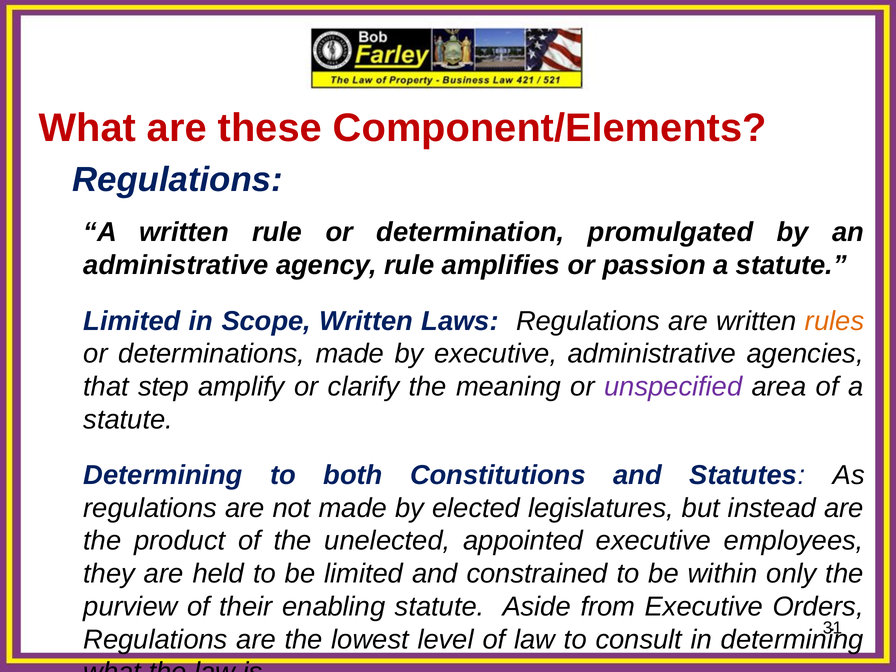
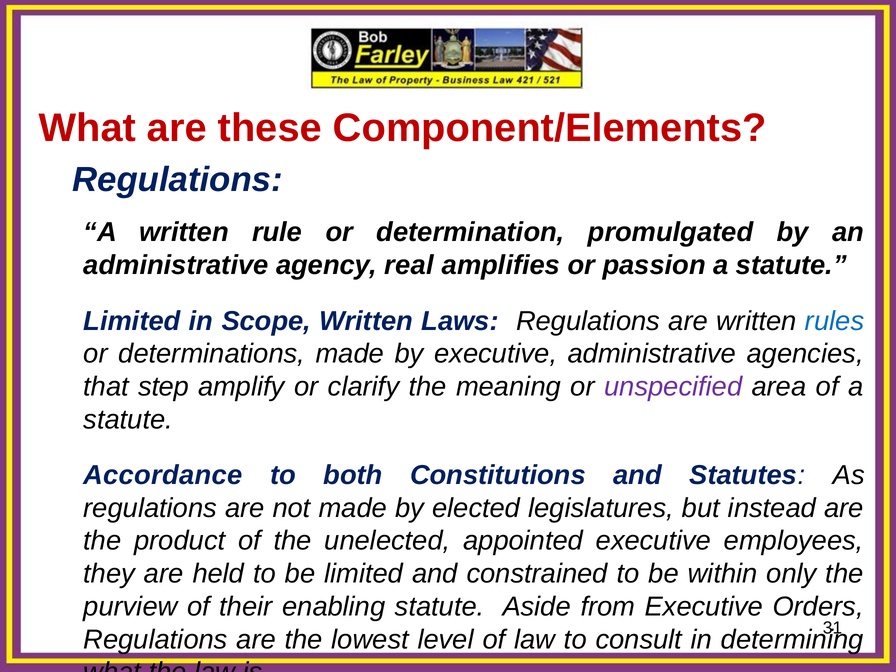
agency rule: rule -> real
rules colour: orange -> blue
Determining at (163, 475): Determining -> Accordance
